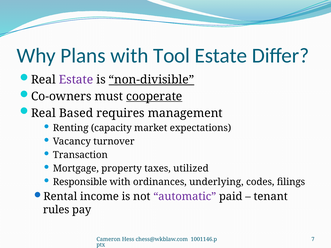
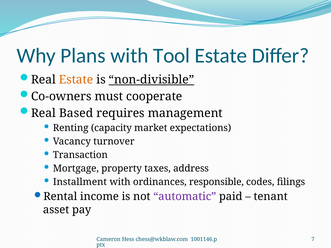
Estate at (76, 80) colour: purple -> orange
cooperate underline: present -> none
utilized: utilized -> address
Responsible: Responsible -> Installment
underlying: underlying -> responsible
rules: rules -> asset
